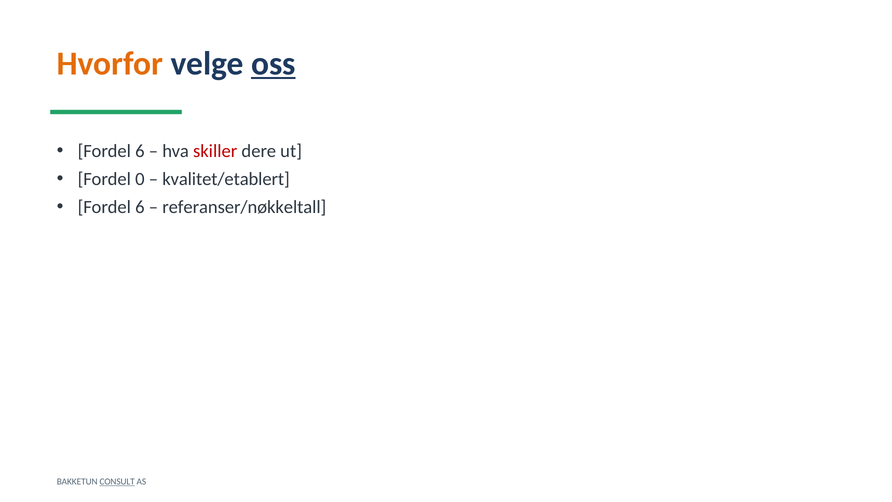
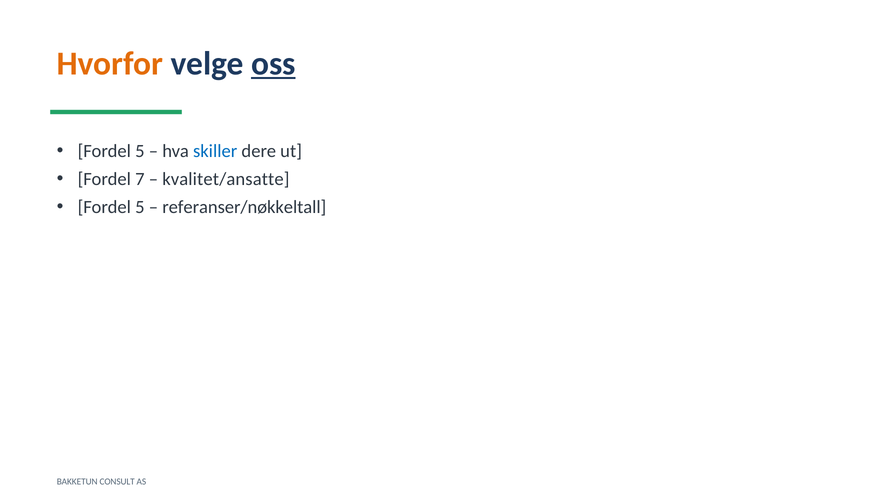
6 at (140, 151): 6 -> 5
skiller colour: red -> blue
0: 0 -> 7
kvalitet/etablert: kvalitet/etablert -> kvalitet/ansatte
6 at (140, 207): 6 -> 5
CONSULT underline: present -> none
